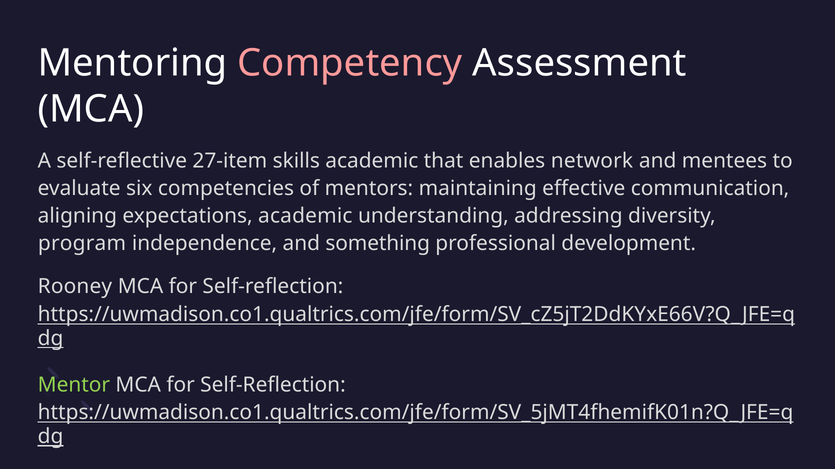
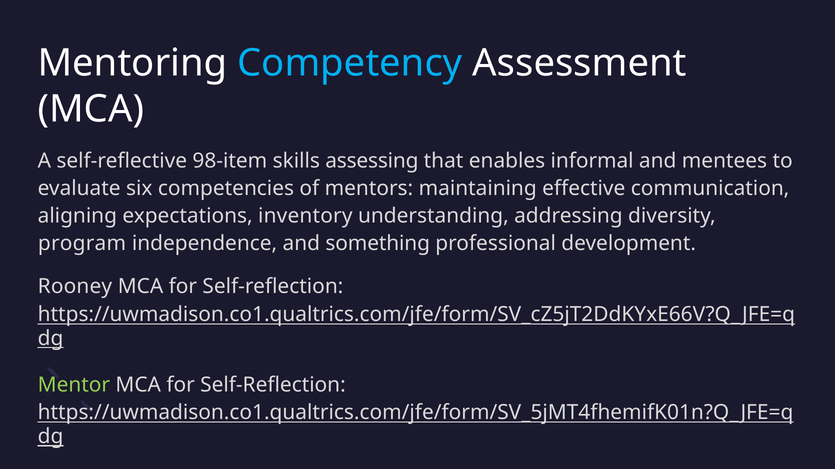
Competency colour: pink -> light blue
27-item: 27-item -> 98-item
skills academic: academic -> assessing
network: network -> informal
expectations academic: academic -> inventory
